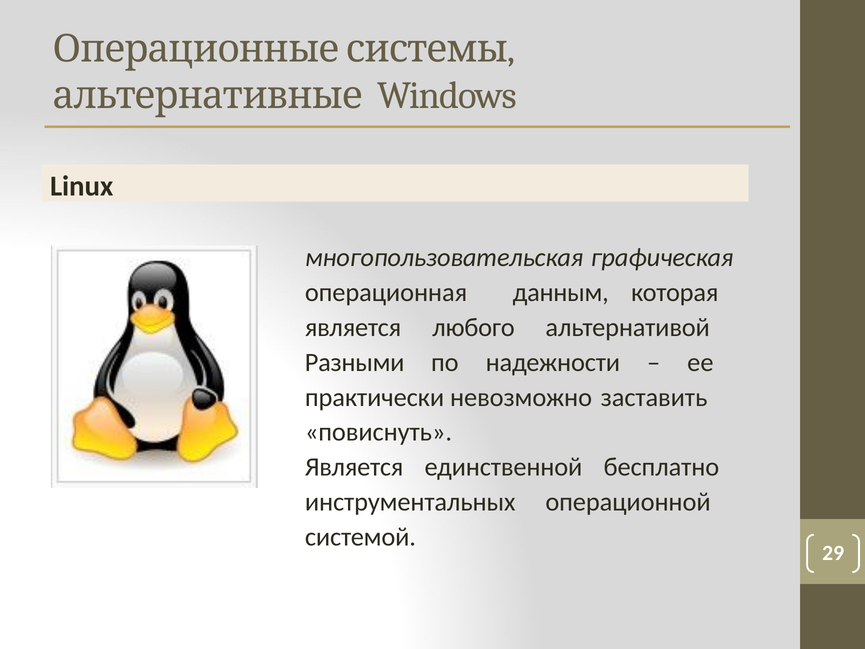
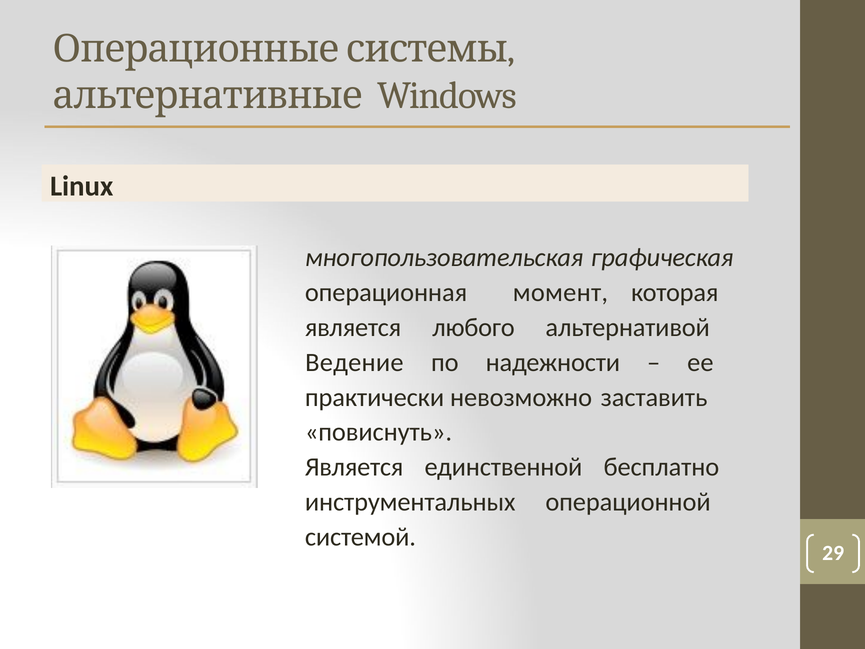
данным: данным -> момент
Разными: Разными -> Ведение
